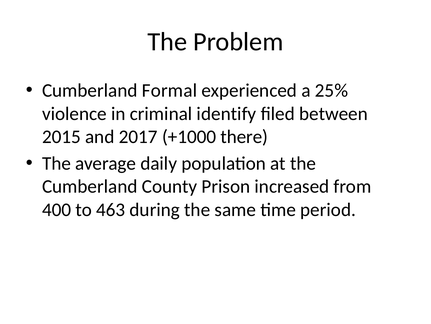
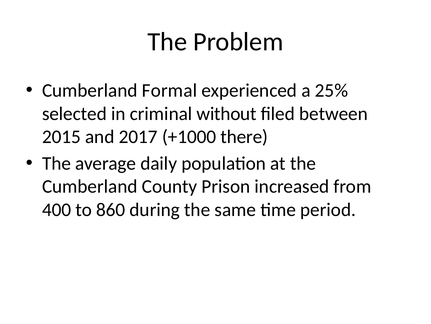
violence: violence -> selected
identify: identify -> without
463: 463 -> 860
